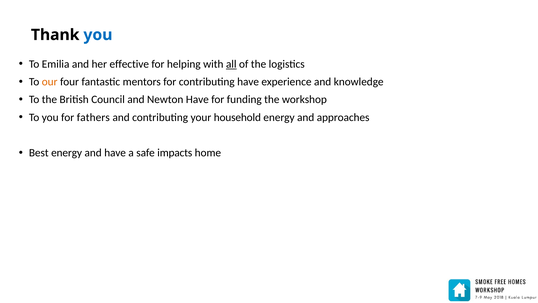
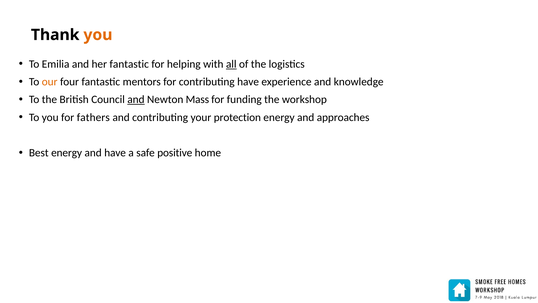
you at (98, 35) colour: blue -> orange
her effective: effective -> fantastic
and at (136, 99) underline: none -> present
Newton Have: Have -> Mass
household: household -> protection
impacts: impacts -> positive
